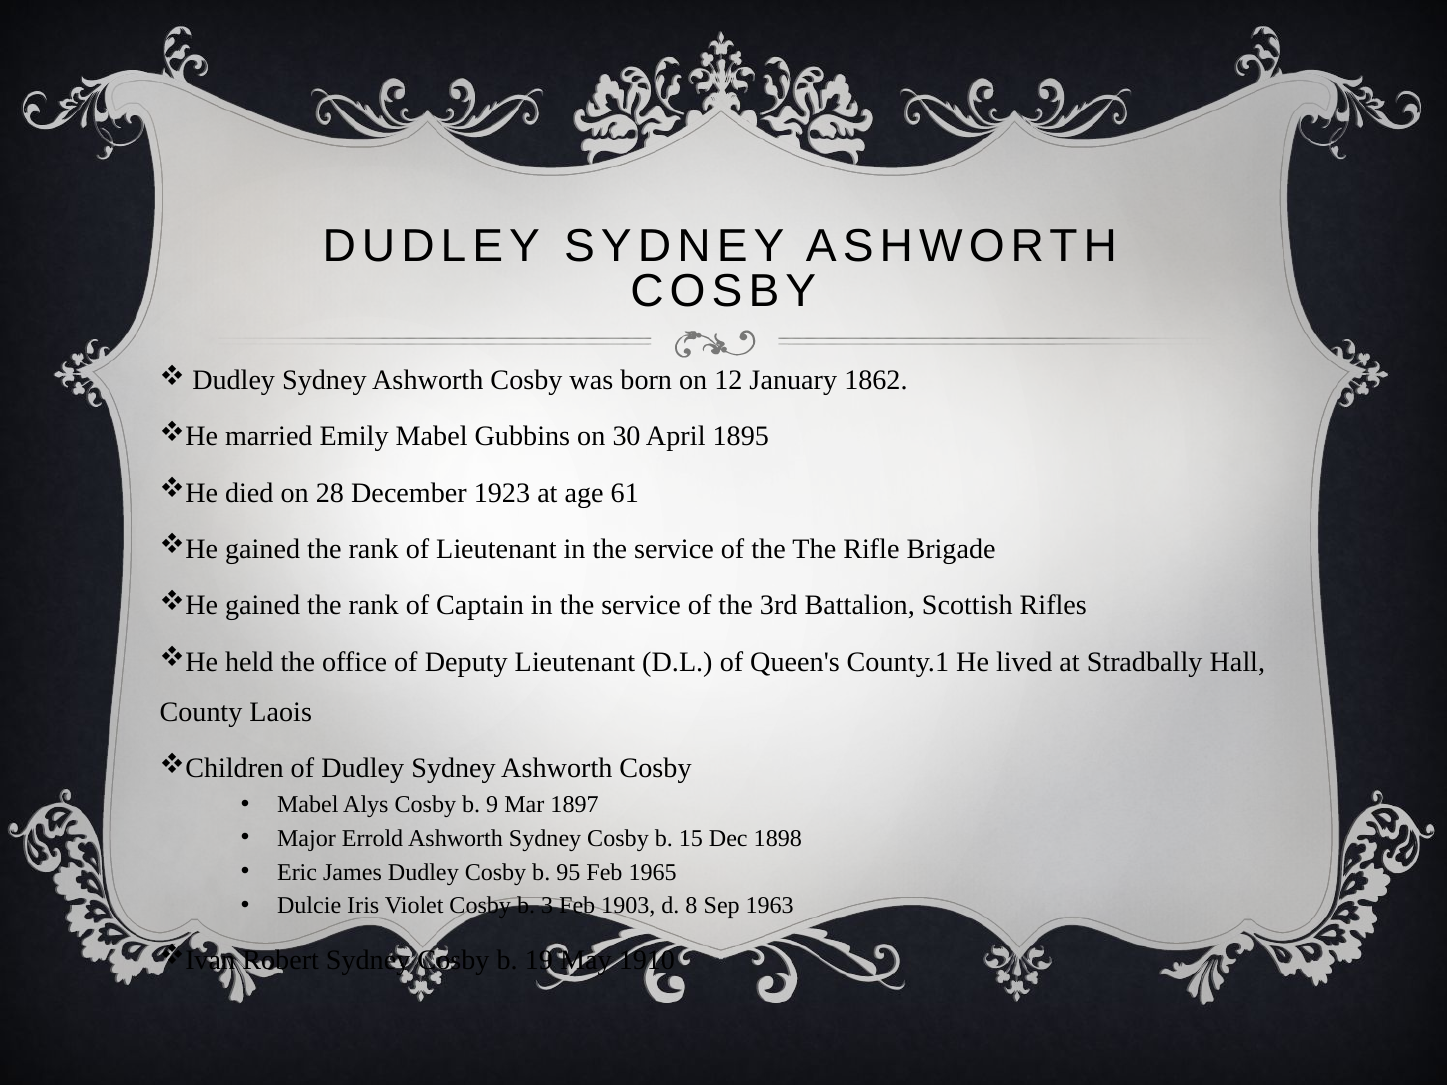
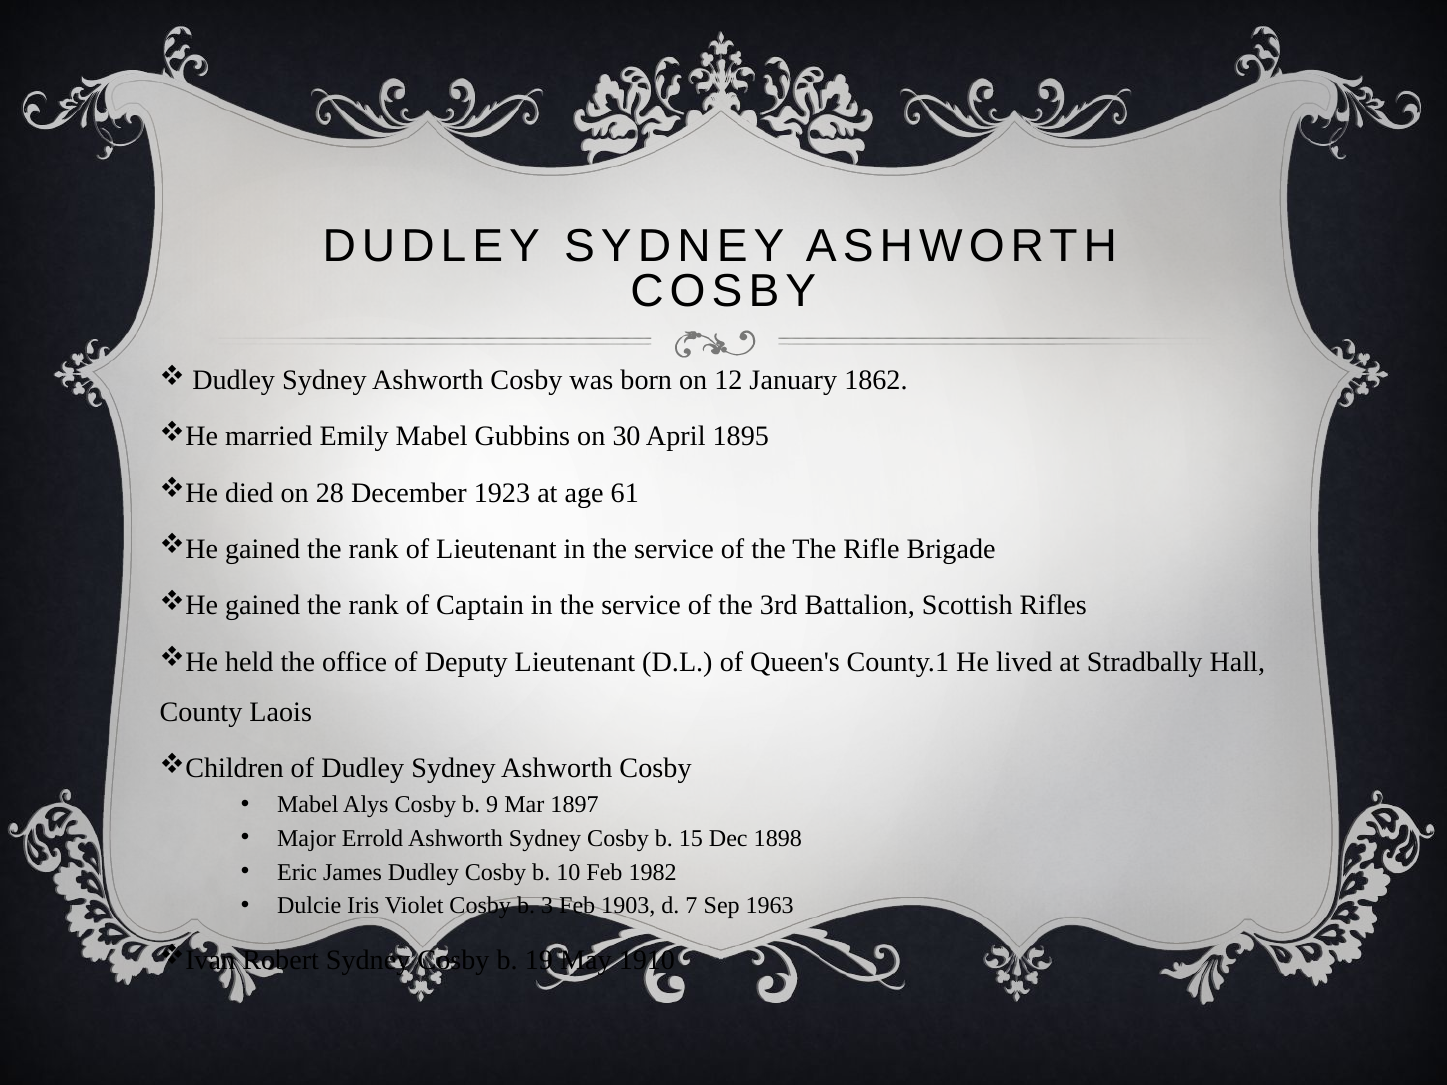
95: 95 -> 10
1965: 1965 -> 1982
8: 8 -> 7
